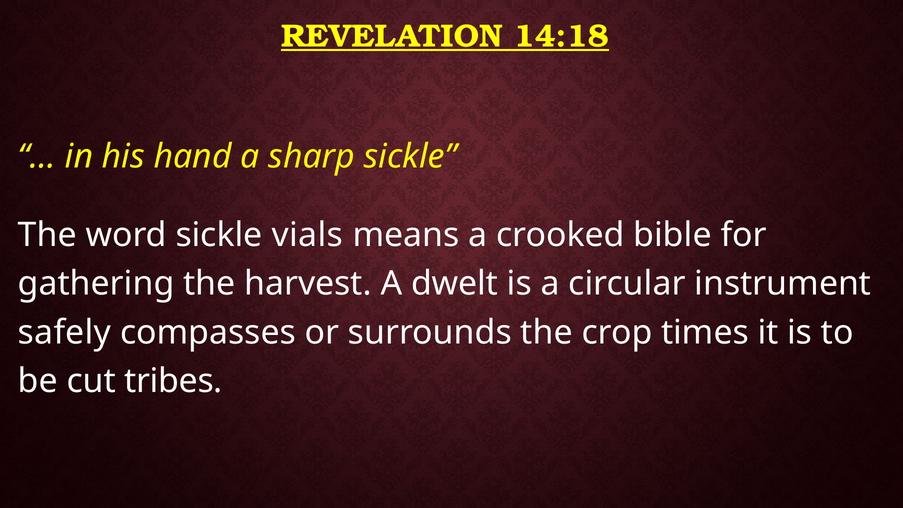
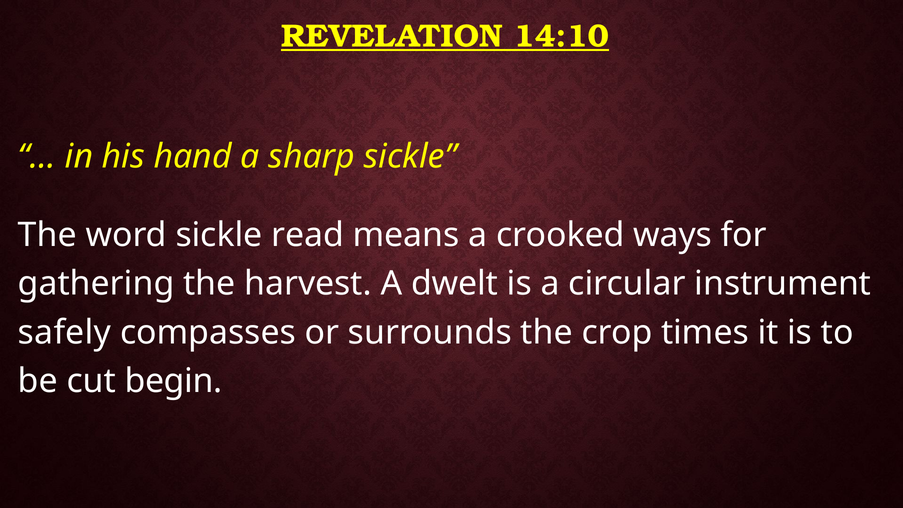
14:18: 14:18 -> 14:10
vials: vials -> read
bible: bible -> ways
tribes: tribes -> begin
